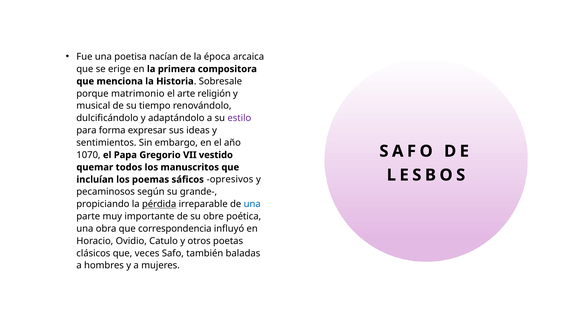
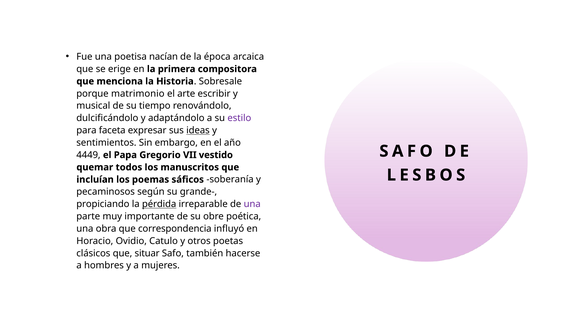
religión: religión -> escribir
forma: forma -> faceta
ideas underline: none -> present
1070: 1070 -> 4449
opresivos: opresivos -> soberanía
una at (252, 204) colour: blue -> purple
veces: veces -> situar
baladas: baladas -> hacerse
